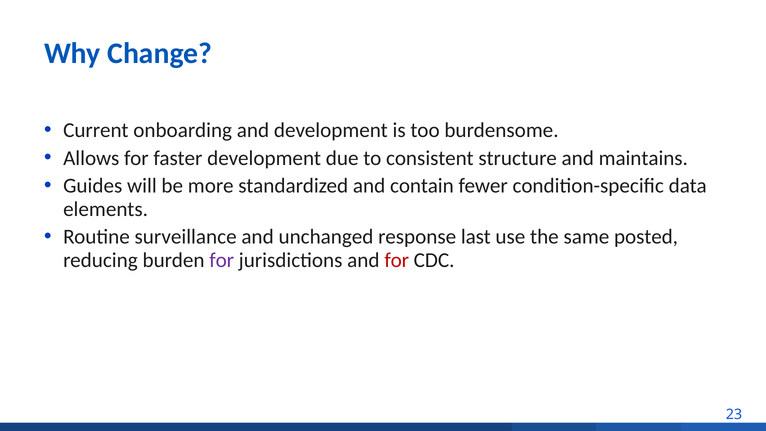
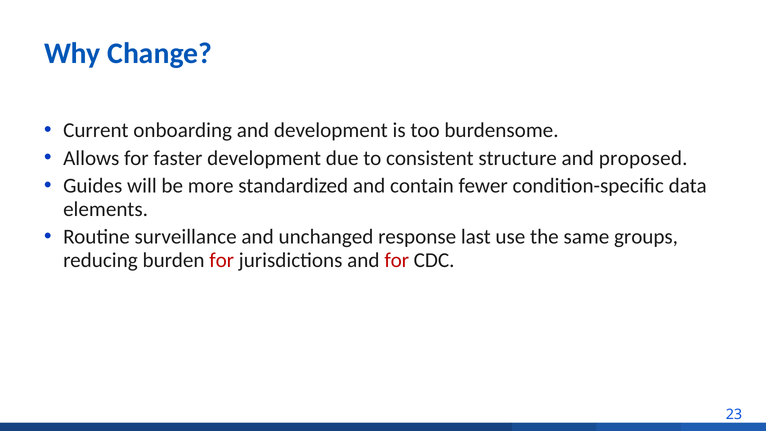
maintains: maintains -> proposed
posted: posted -> groups
for at (222, 260) colour: purple -> red
